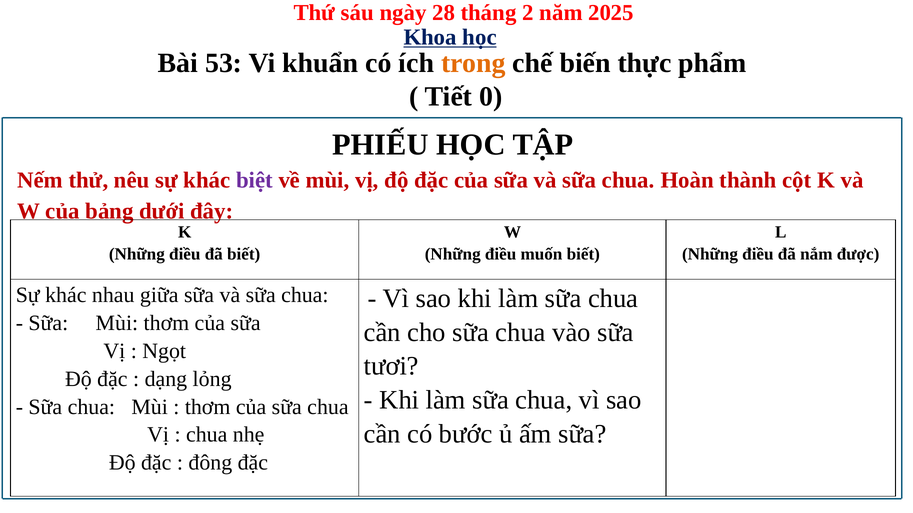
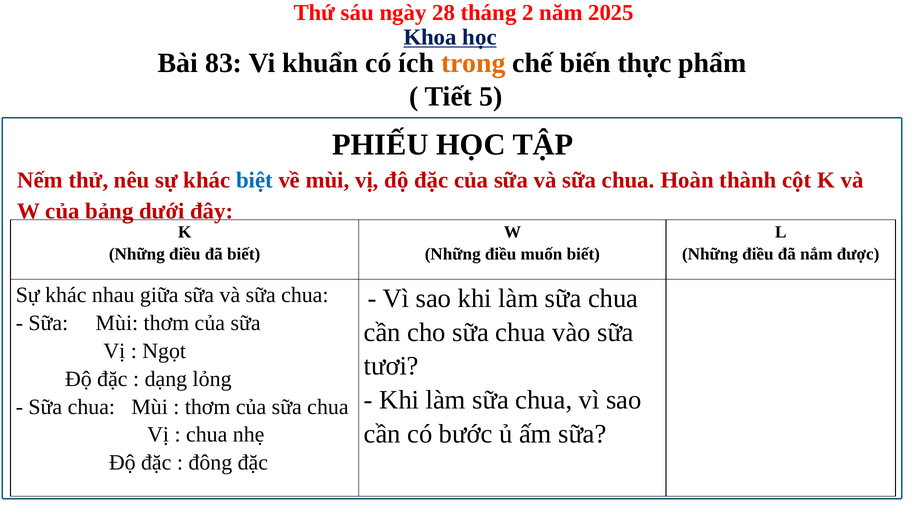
53: 53 -> 83
0: 0 -> 5
biệt colour: purple -> blue
